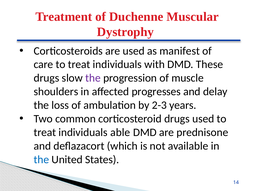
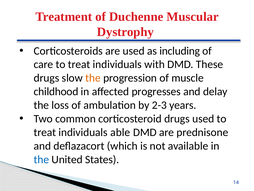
manifest: manifest -> including
the at (93, 78) colour: purple -> orange
shoulders: shoulders -> childhood
